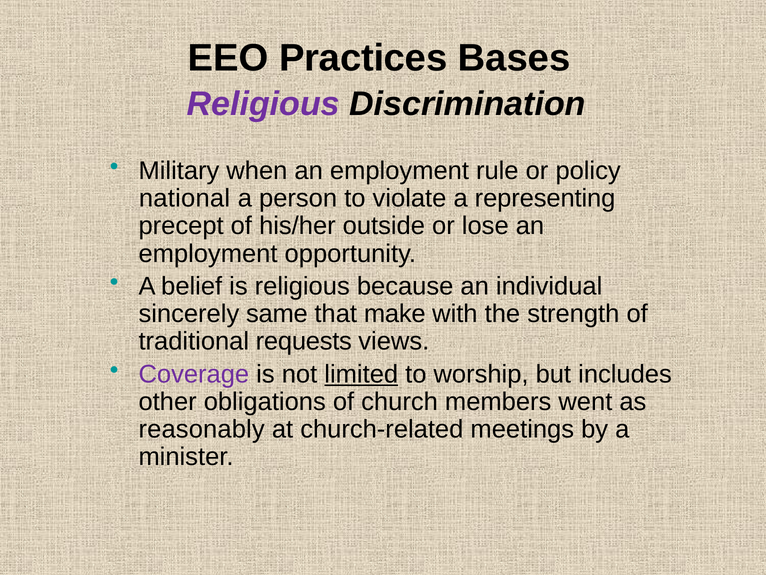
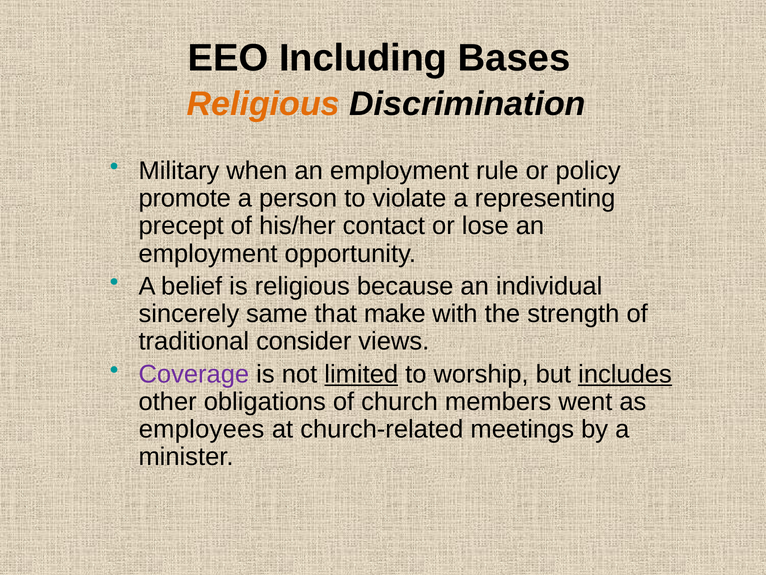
Practices: Practices -> Including
Religious at (263, 104) colour: purple -> orange
national: national -> promote
outside: outside -> contact
requests: requests -> consider
includes underline: none -> present
reasonably: reasonably -> employees
